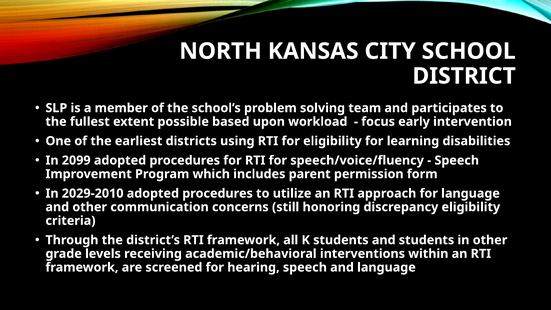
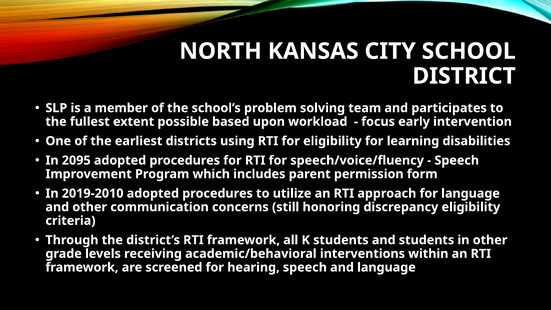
2099: 2099 -> 2095
2029-2010: 2029-2010 -> 2019-2010
